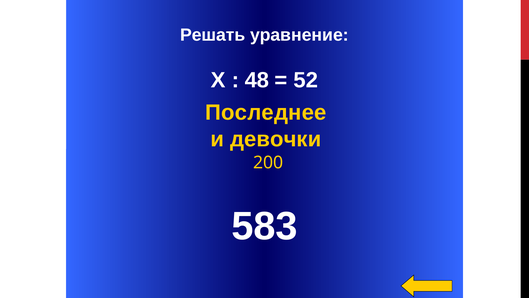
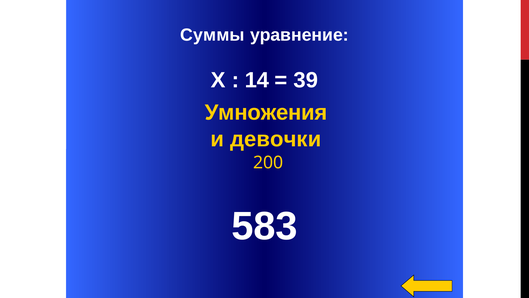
Решать: Решать -> Суммы
48: 48 -> 14
52: 52 -> 39
Последнее: Последнее -> Умножения
